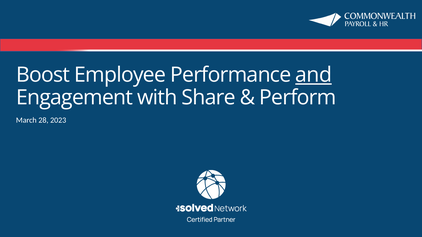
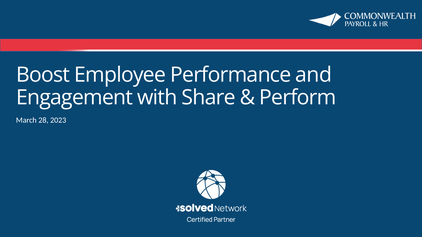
and underline: present -> none
